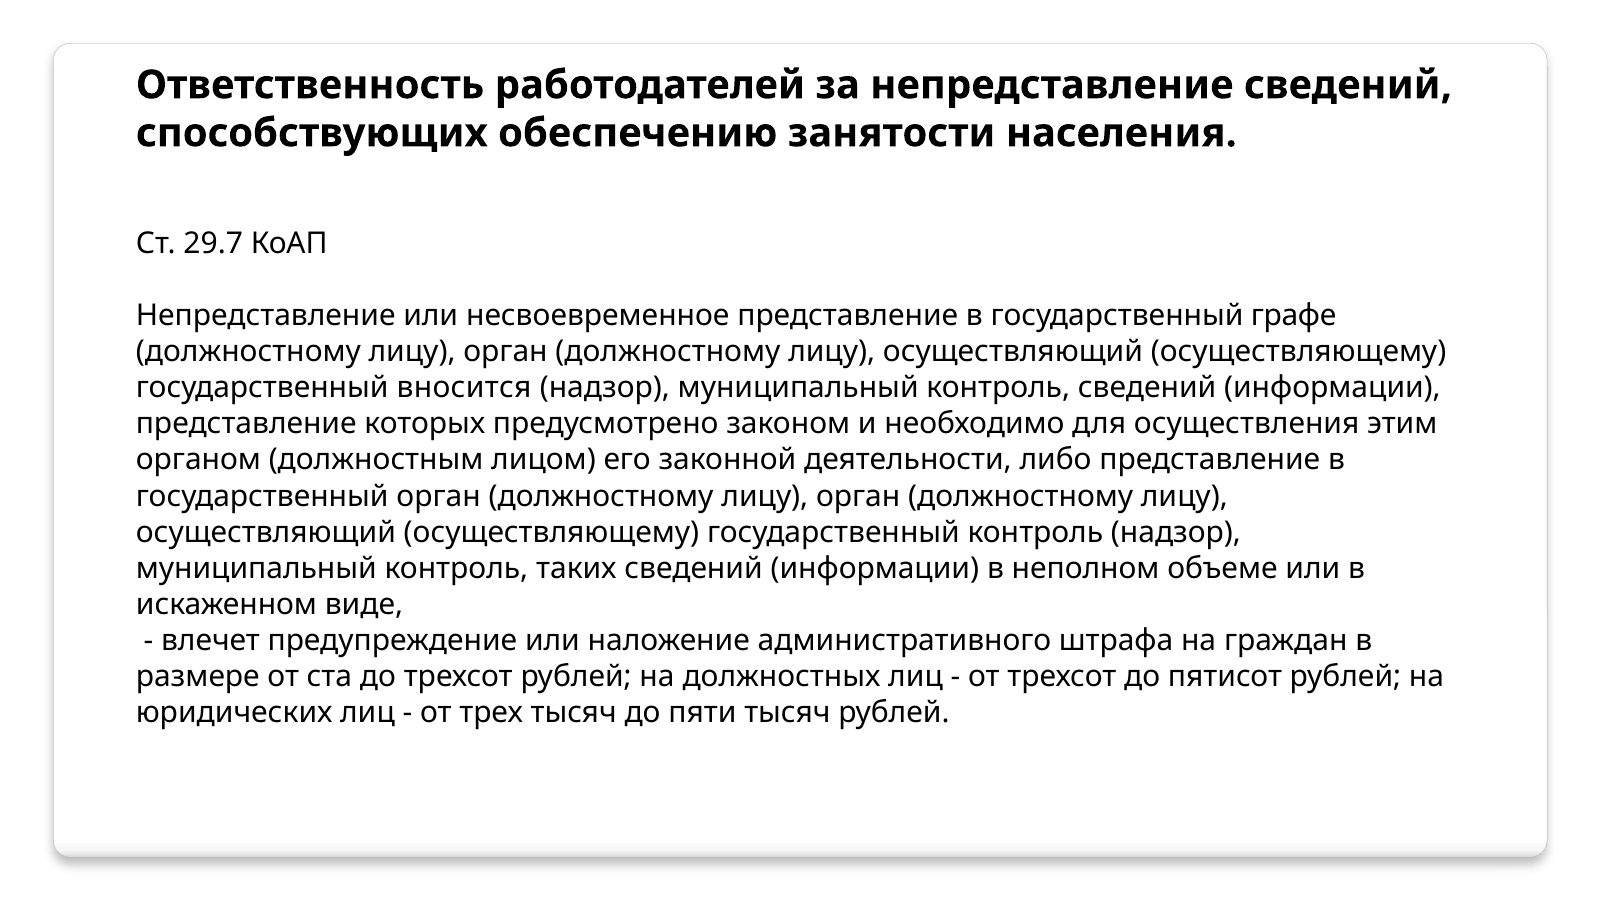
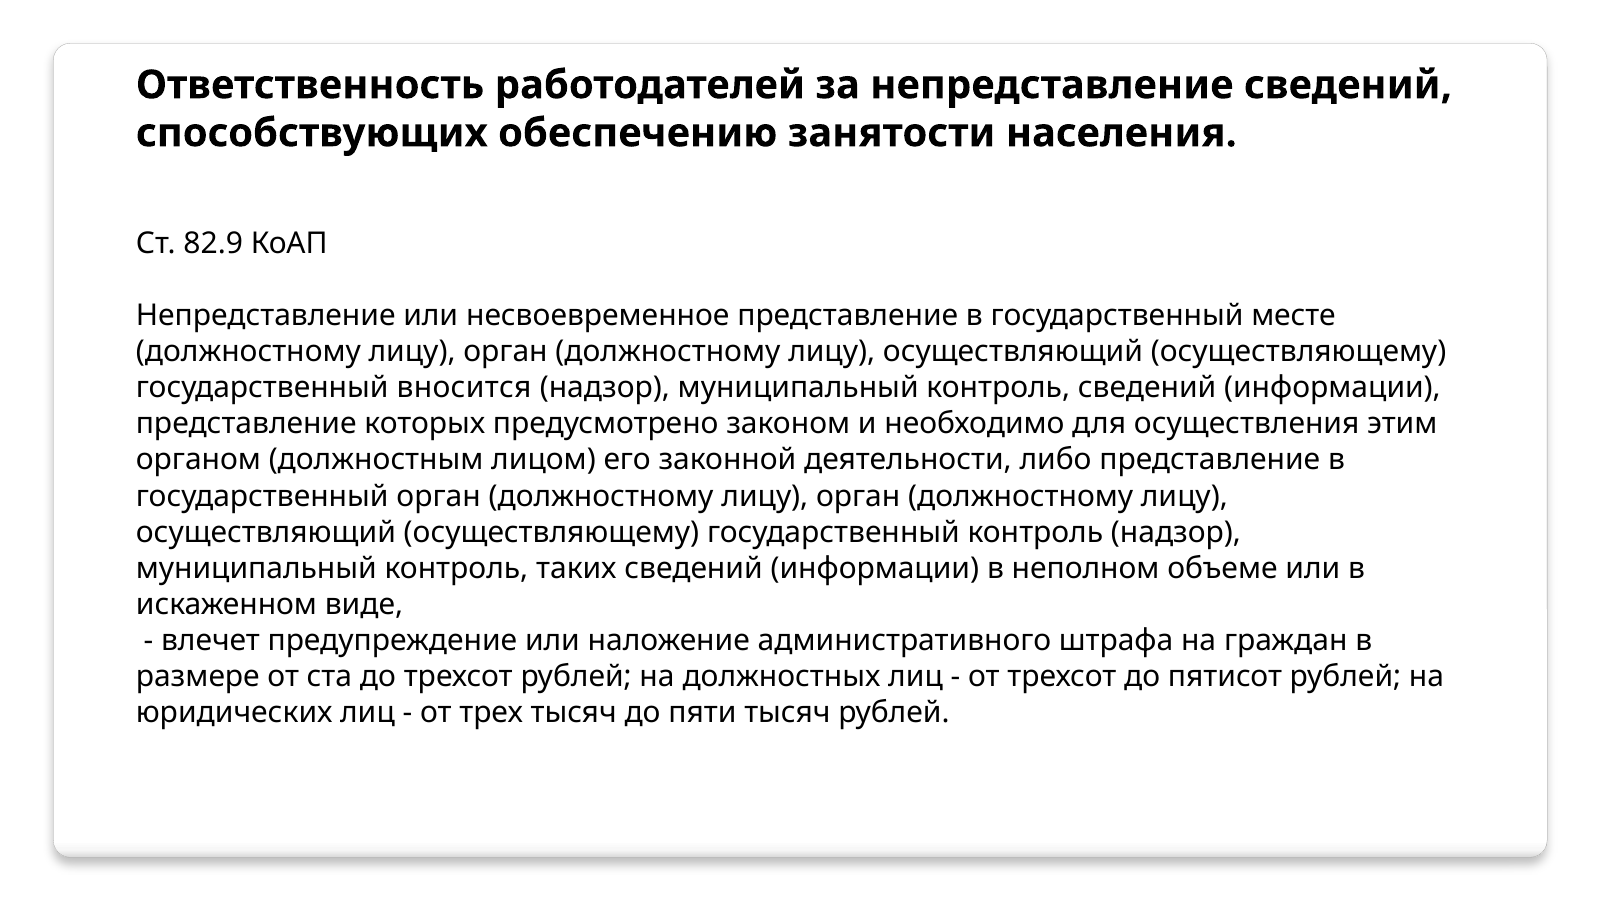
29.7: 29.7 -> 82.9
графе: графе -> месте
